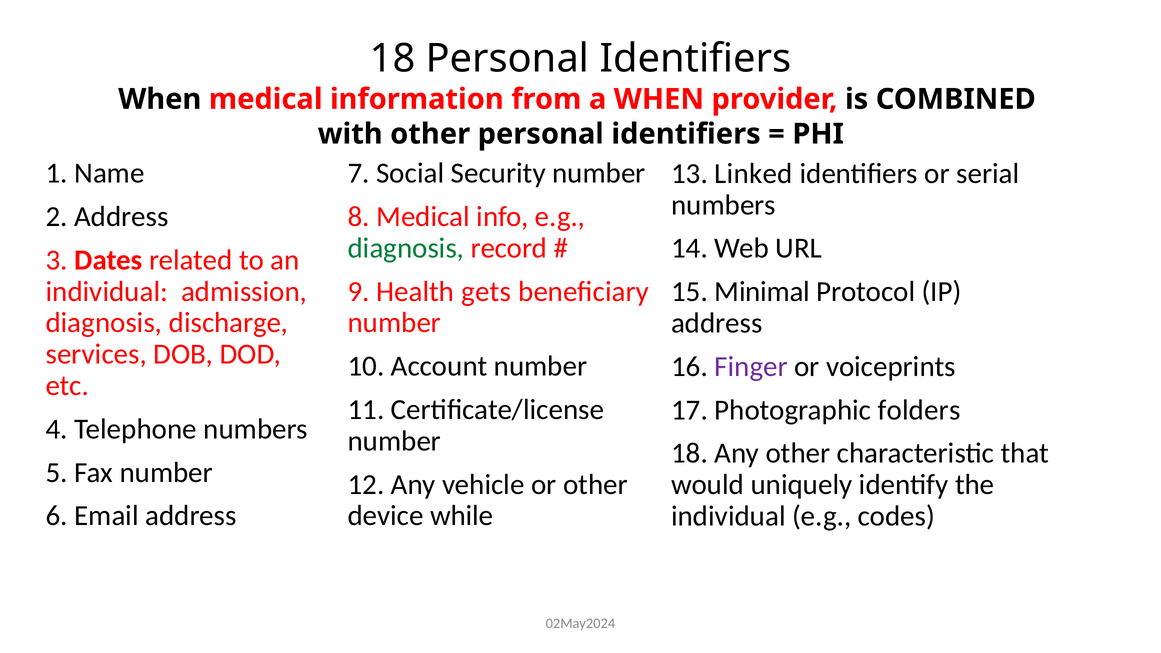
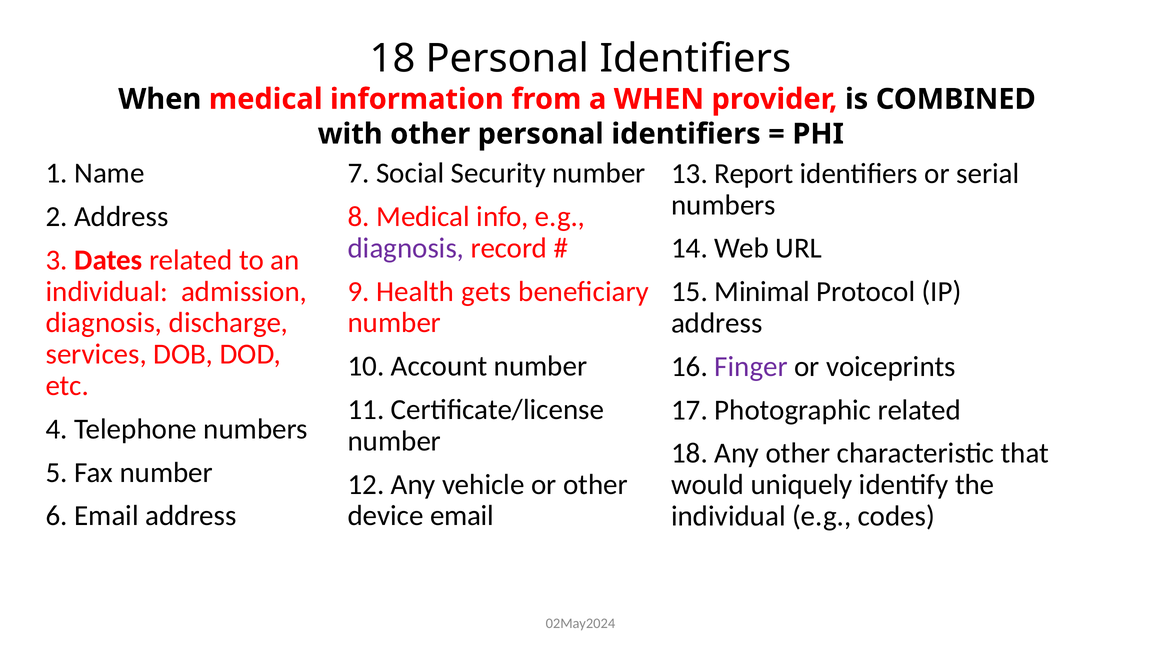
Linked: Linked -> Report
diagnosis at (406, 248) colour: green -> purple
Photographic folders: folders -> related
device while: while -> email
